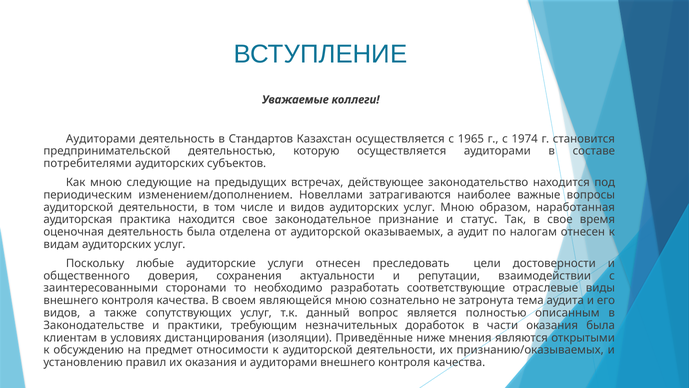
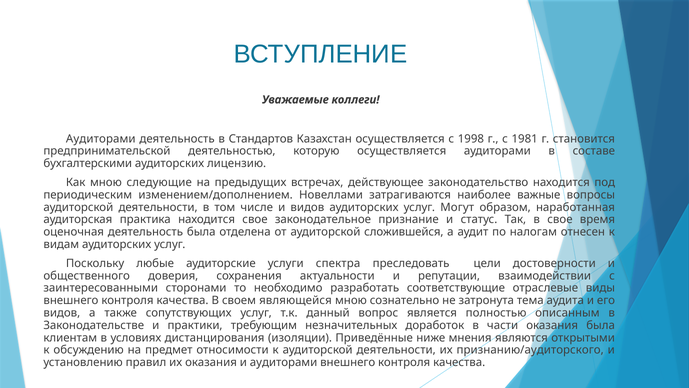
1965: 1965 -> 1998
1974: 1974 -> 1981
потребителями: потребителями -> бухгалтерскими
субъектов: субъектов -> лицензию
услуг Мною: Мною -> Могут
оказываемых: оказываемых -> сложившейся
услуги отнесен: отнесен -> спектра
признанию/оказываемых: признанию/оказываемых -> признанию/аудиторского
